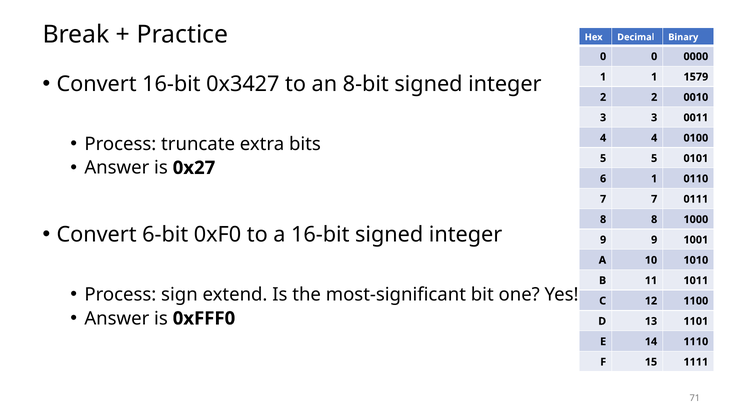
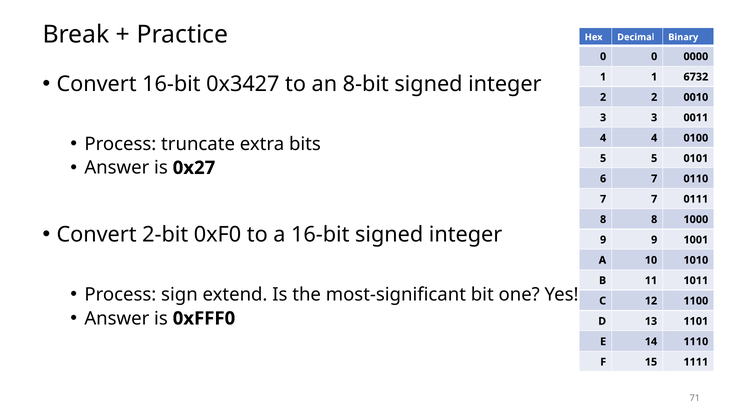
1579: 1579 -> 6732
6 1: 1 -> 7
6-bit: 6-bit -> 2-bit
